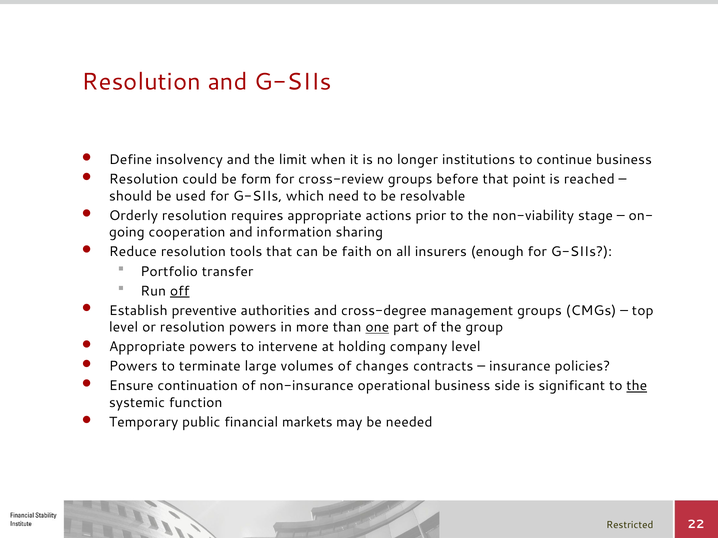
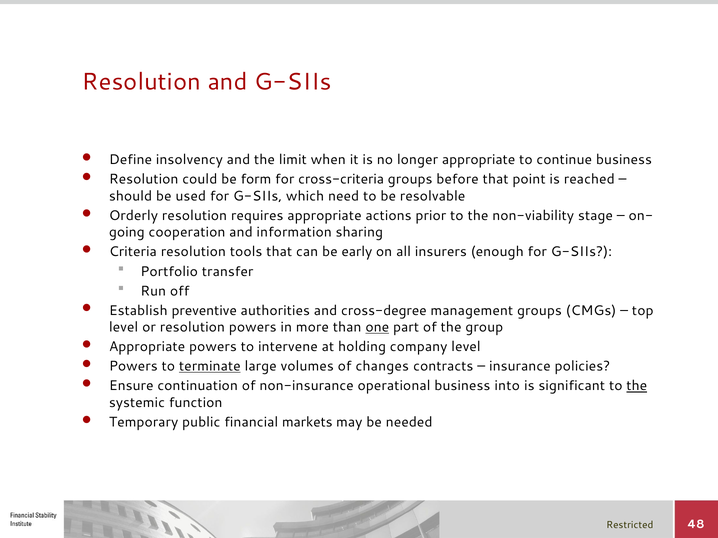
longer institutions: institutions -> appropriate
cross-review: cross-review -> cross-criteria
Reduce: Reduce -> Criteria
faith: faith -> early
off underline: present -> none
terminate underline: none -> present
side: side -> into
22: 22 -> 48
